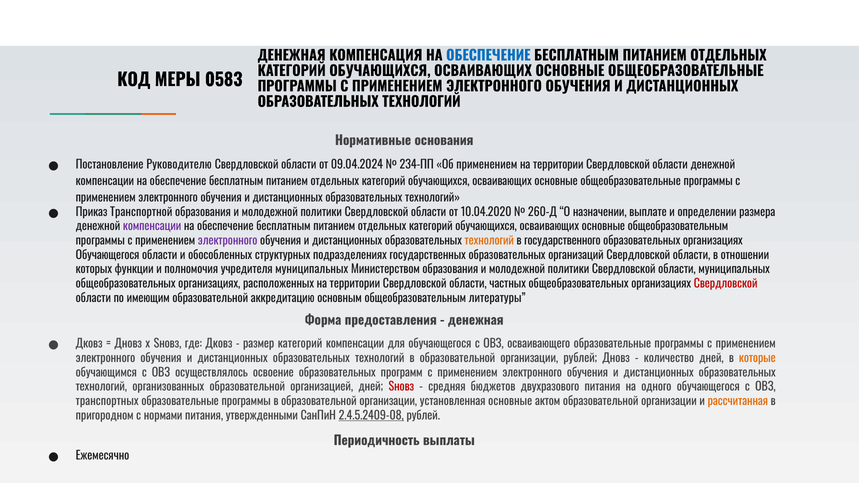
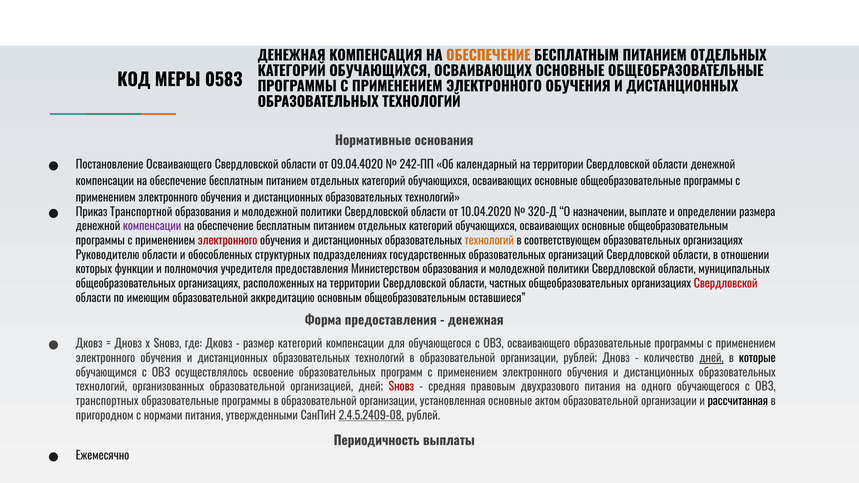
ОБЕСПЕЧЕНИЕ at (488, 56) colour: blue -> orange
Постановление Руководителю: Руководителю -> Осваивающего
09.04.2024: 09.04.2024 -> 09.04.4020
234-ПП: 234-ПП -> 242-ПП
Об применением: применением -> календарный
260-Д: 260-Д -> 320-Д
электронного at (228, 241) colour: purple -> red
государственного: государственного -> соответствующем
Обучающегося at (108, 255): Обучающегося -> Руководителю
учредителя муниципальных: муниципальных -> предоставления
литературы: литературы -> оставшиеся
дней at (712, 358) underline: none -> present
которые colour: orange -> black
бюджетов: бюджетов -> правовым
рассчитанная colour: orange -> black
